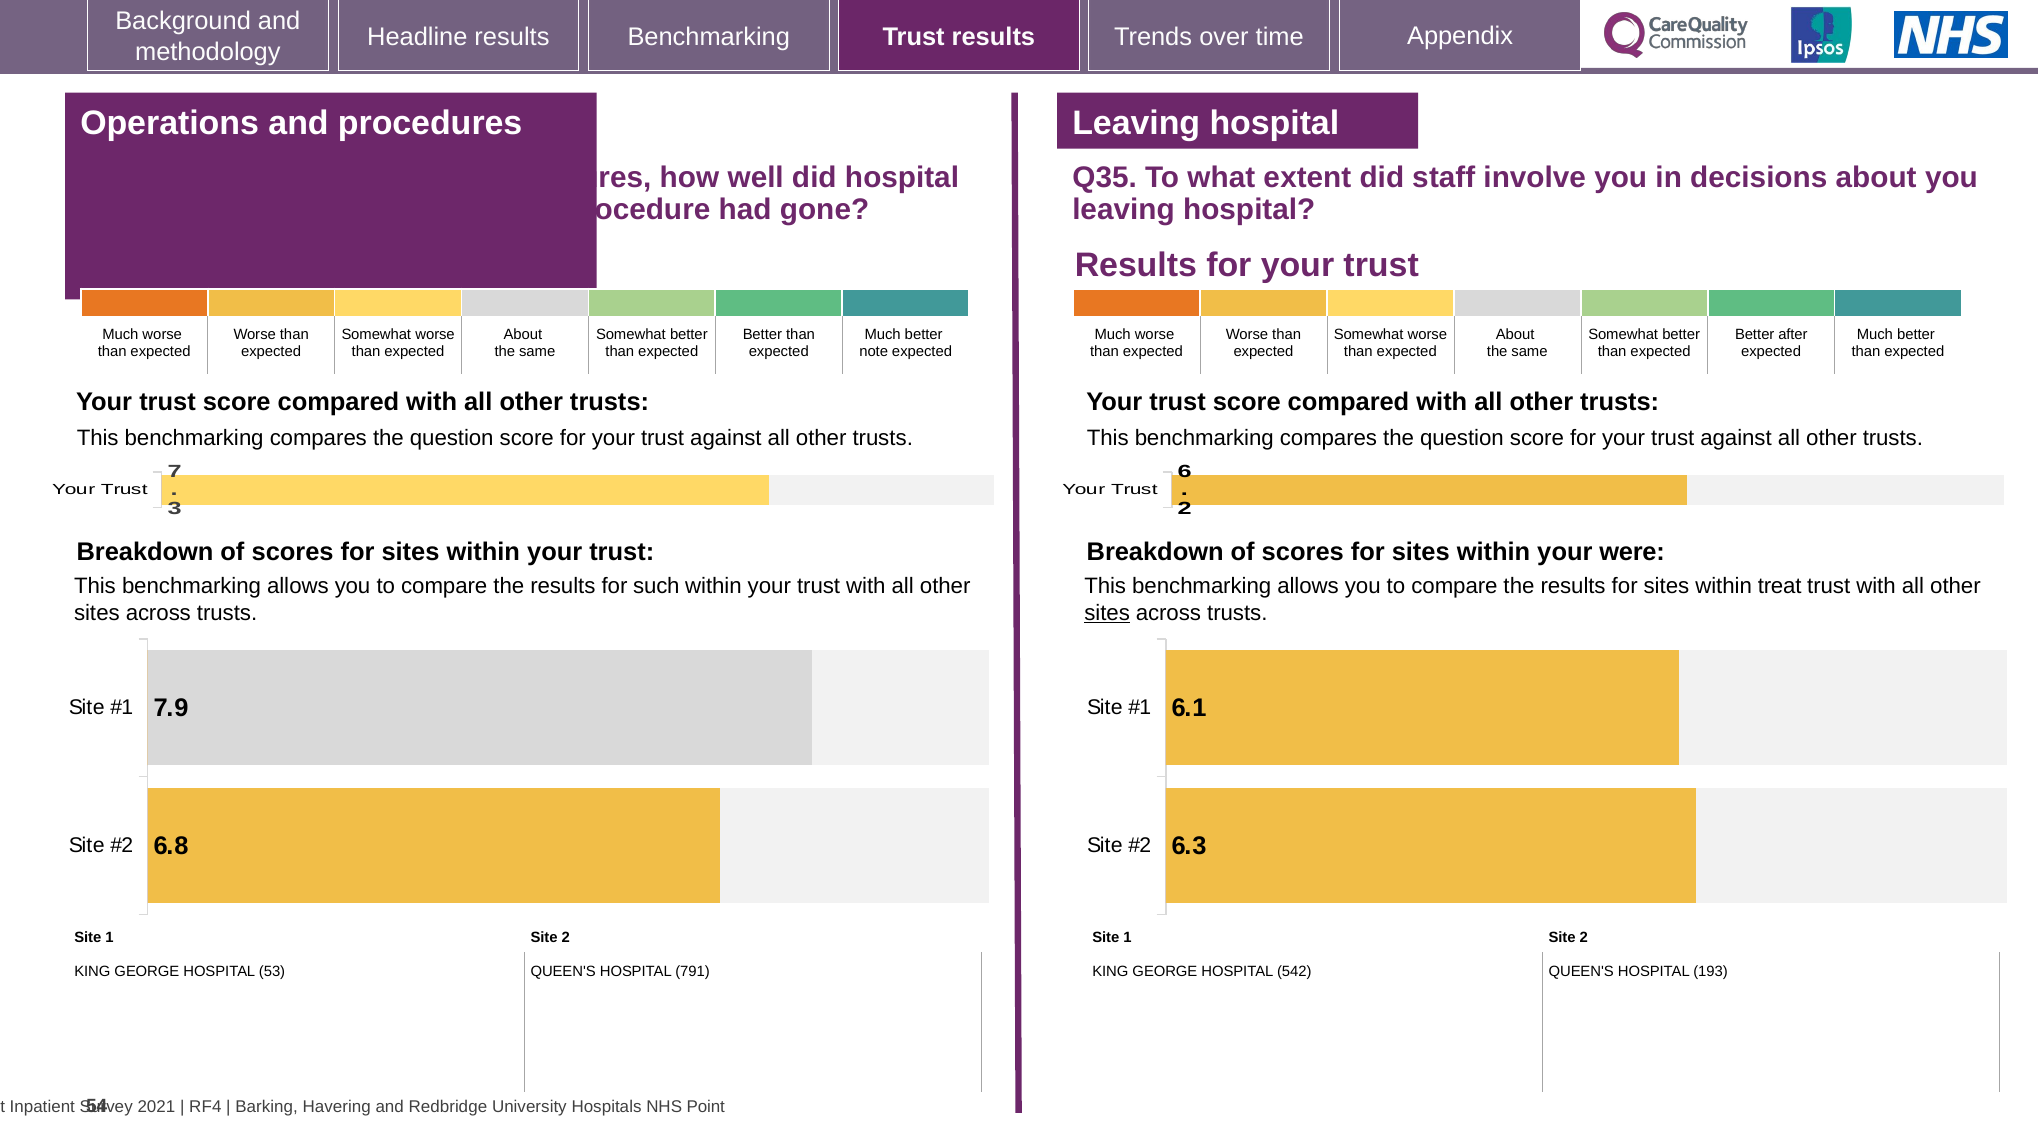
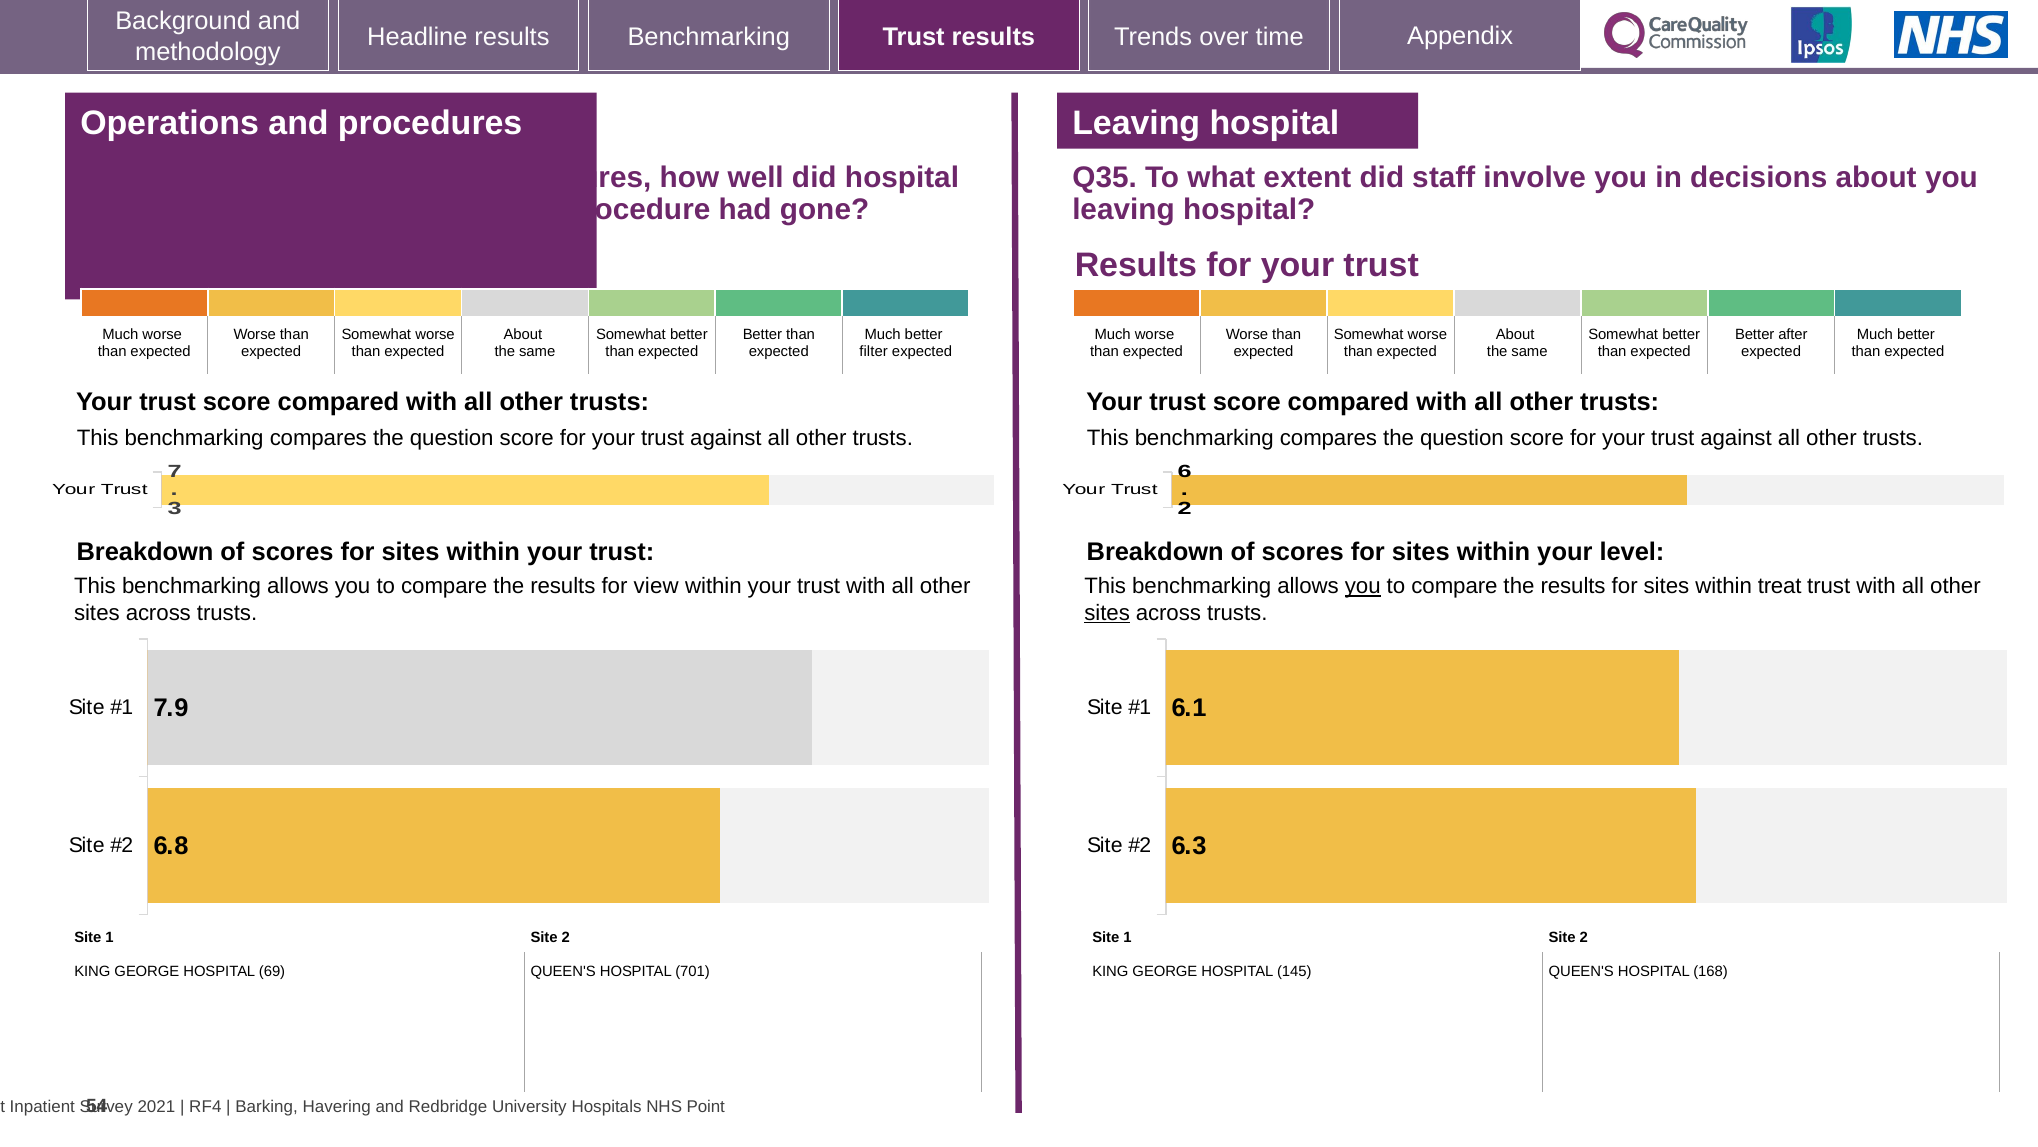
note: note -> filter
were: were -> level
such: such -> view
you at (1363, 586) underline: none -> present
53: 53 -> 69
791: 791 -> 701
542: 542 -> 145
193: 193 -> 168
